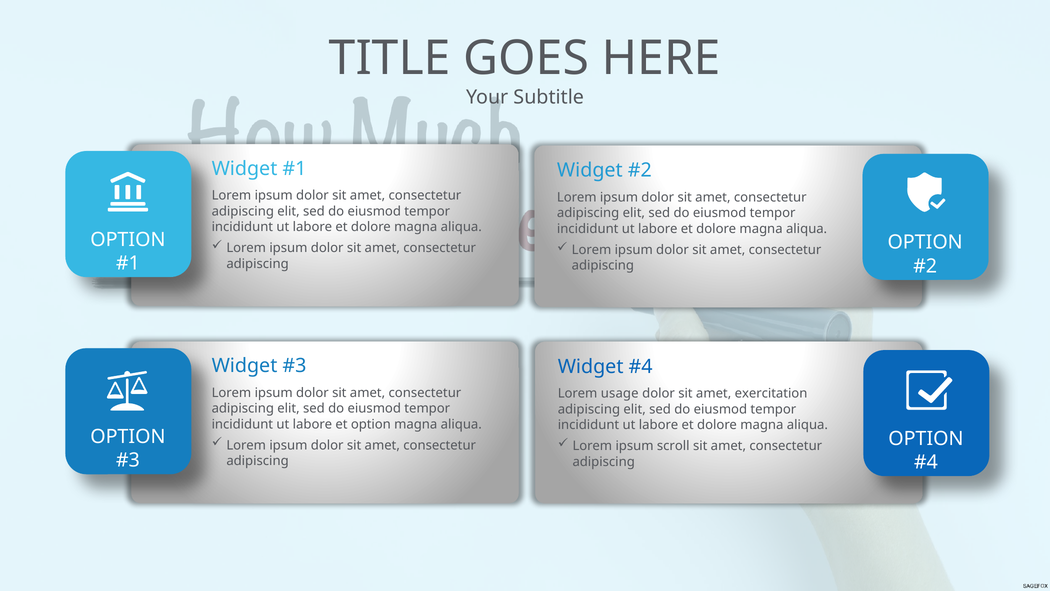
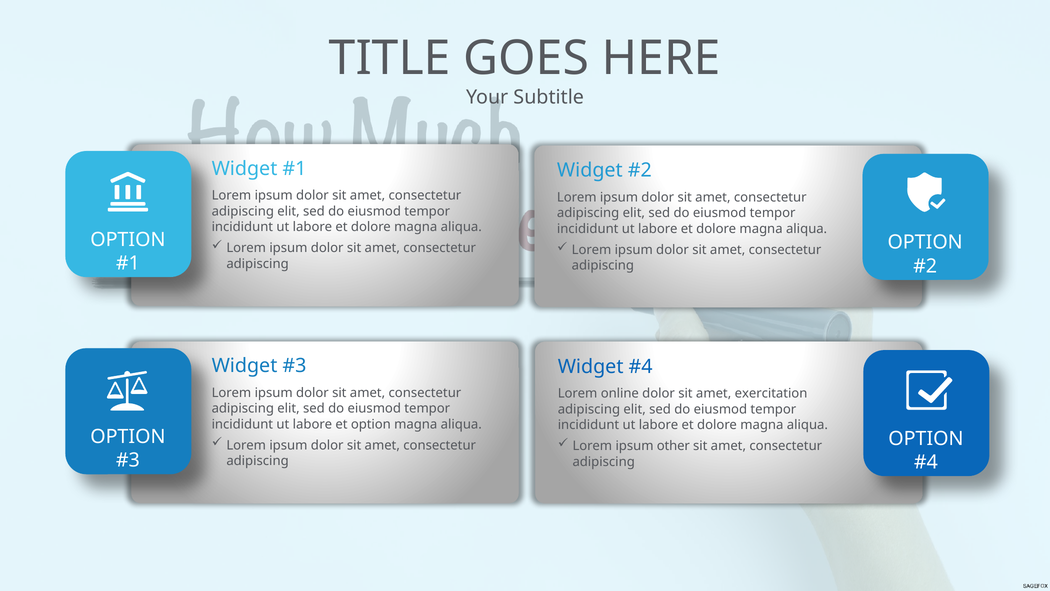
usage: usage -> online
scroll: scroll -> other
